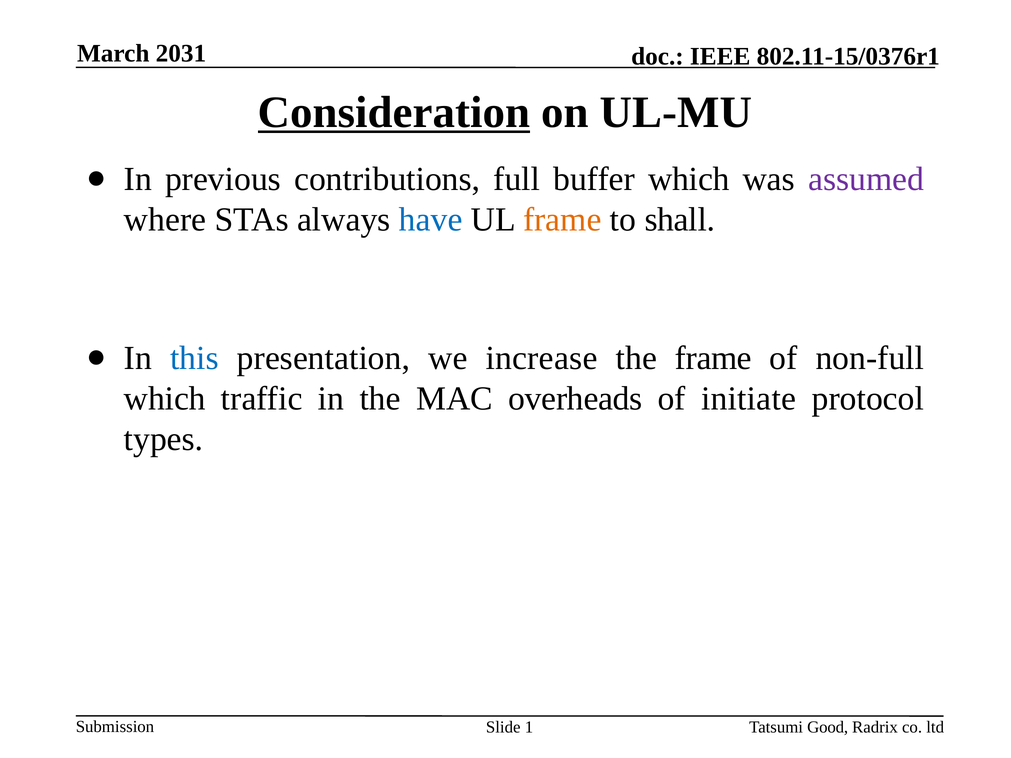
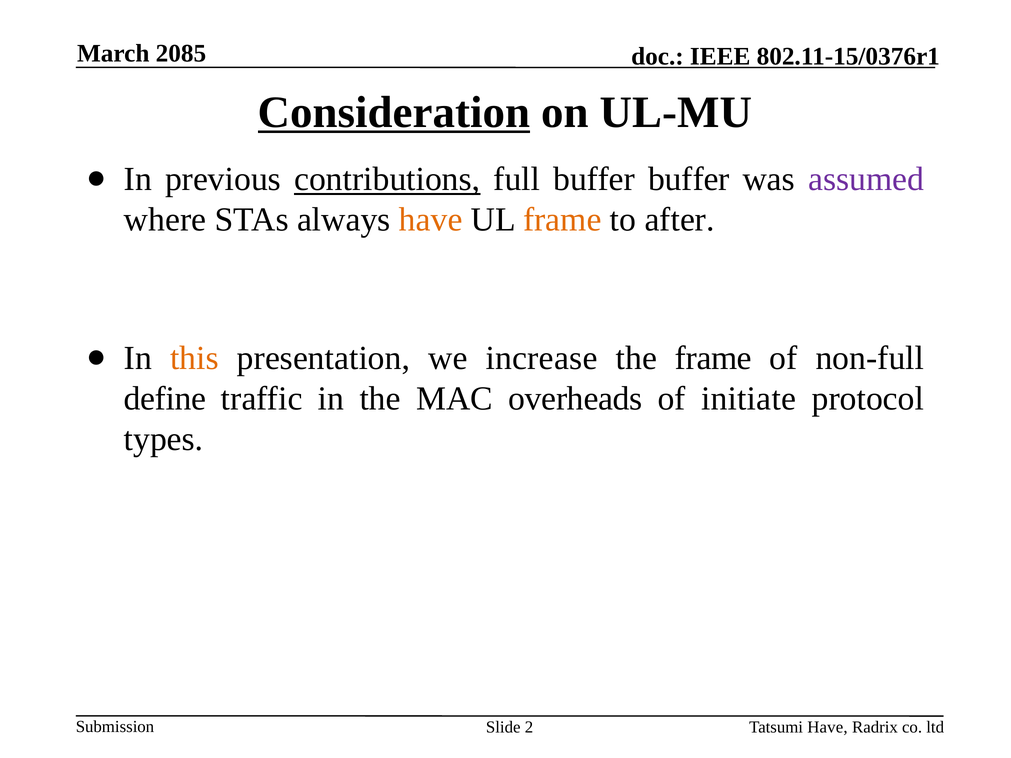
2031: 2031 -> 2085
contributions underline: none -> present
buffer which: which -> buffer
have at (431, 220) colour: blue -> orange
shall: shall -> after
this colour: blue -> orange
which at (165, 399): which -> define
1: 1 -> 2
Tatsumi Good: Good -> Have
